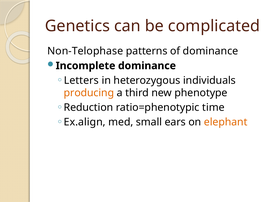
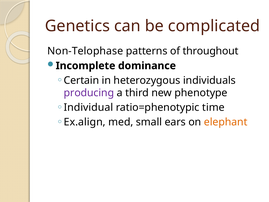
of dominance: dominance -> throughout
Letters: Letters -> Certain
producing colour: orange -> purple
Reduction: Reduction -> Individual
